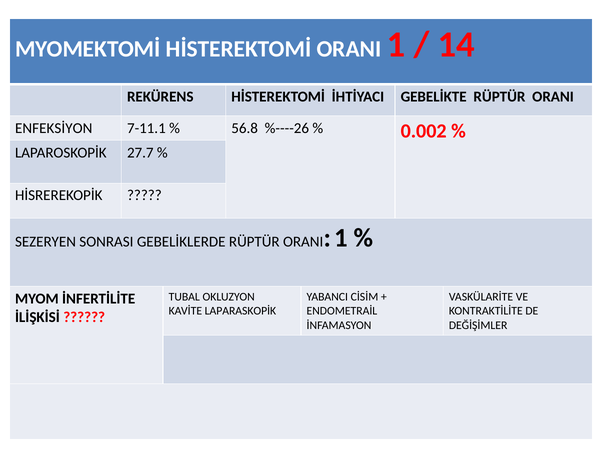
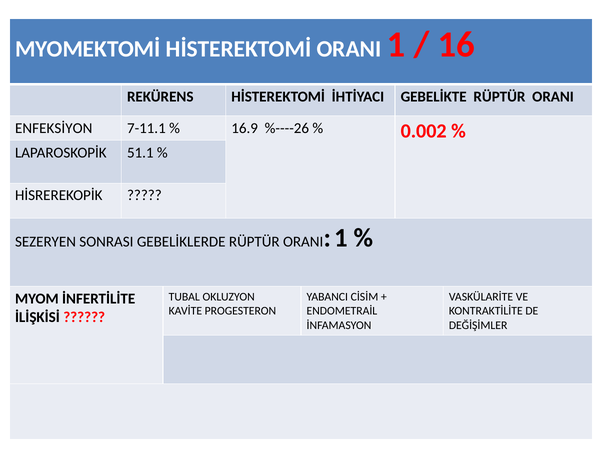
14: 14 -> 16
56.8: 56.8 -> 16.9
27.7: 27.7 -> 51.1
LAPARASKOPİK: LAPARASKOPİK -> PROGESTERON
